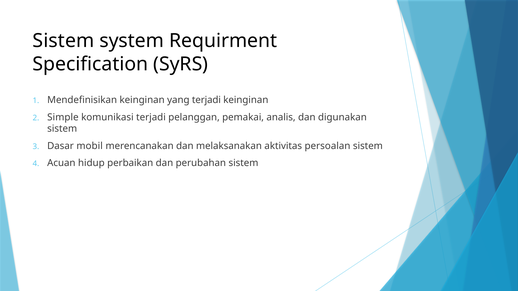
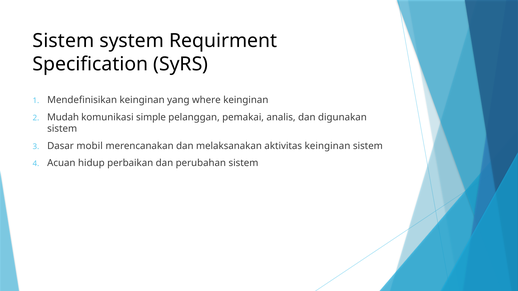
yang terjadi: terjadi -> where
Simple: Simple -> Mudah
komunikasi terjadi: terjadi -> simple
aktivitas persoalan: persoalan -> keinginan
